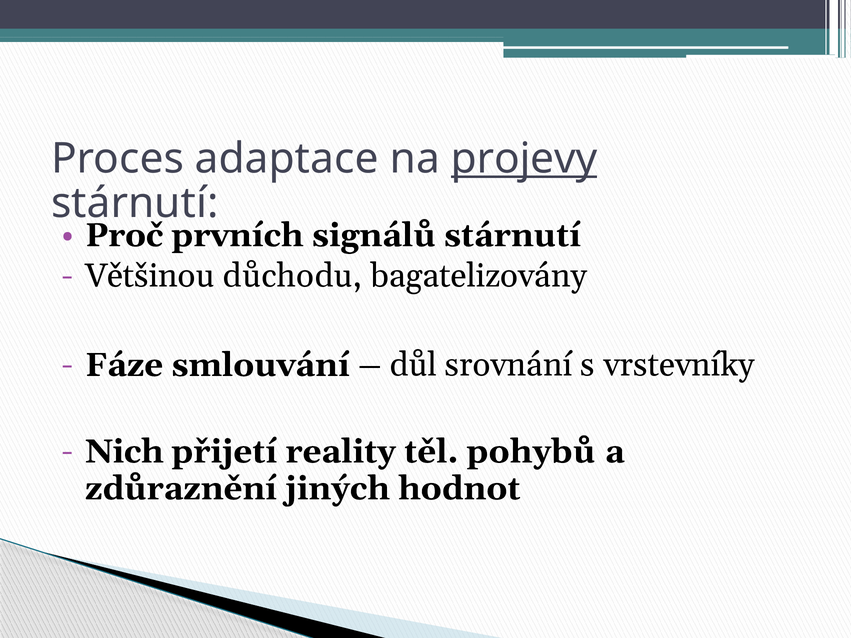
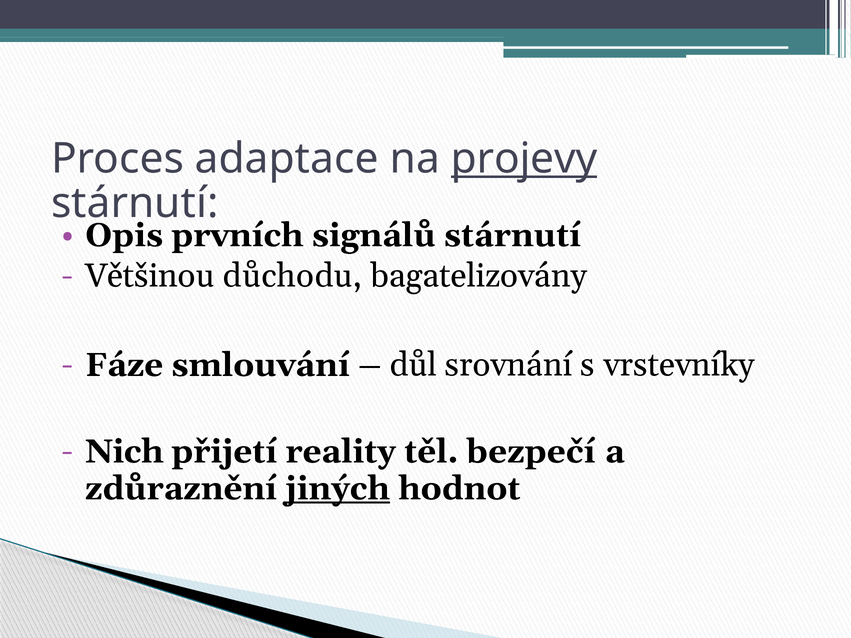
Proč: Proč -> Opis
pohybů: pohybů -> bezpečí
jiných underline: none -> present
